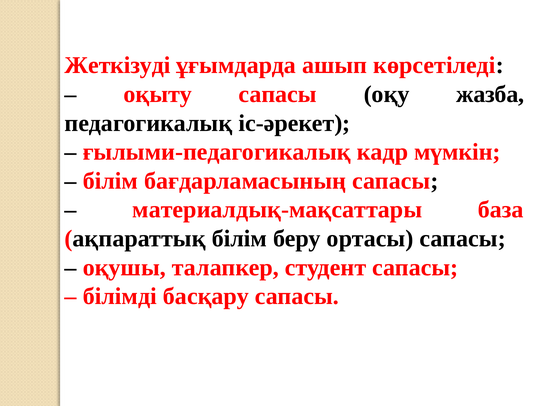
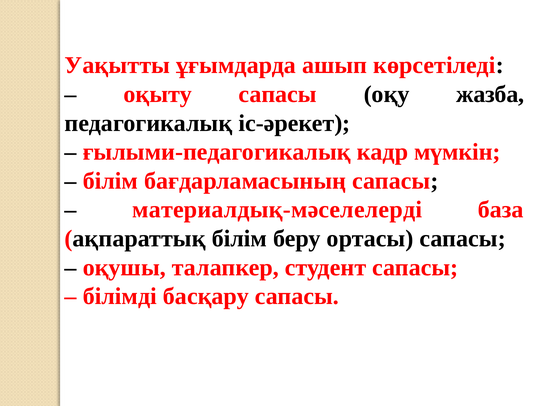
Жеткізуді: Жеткізуді -> Уақытты
материалдық-мақсаттары: материалдық-мақсаттары -> материалдық-мәселелерді
